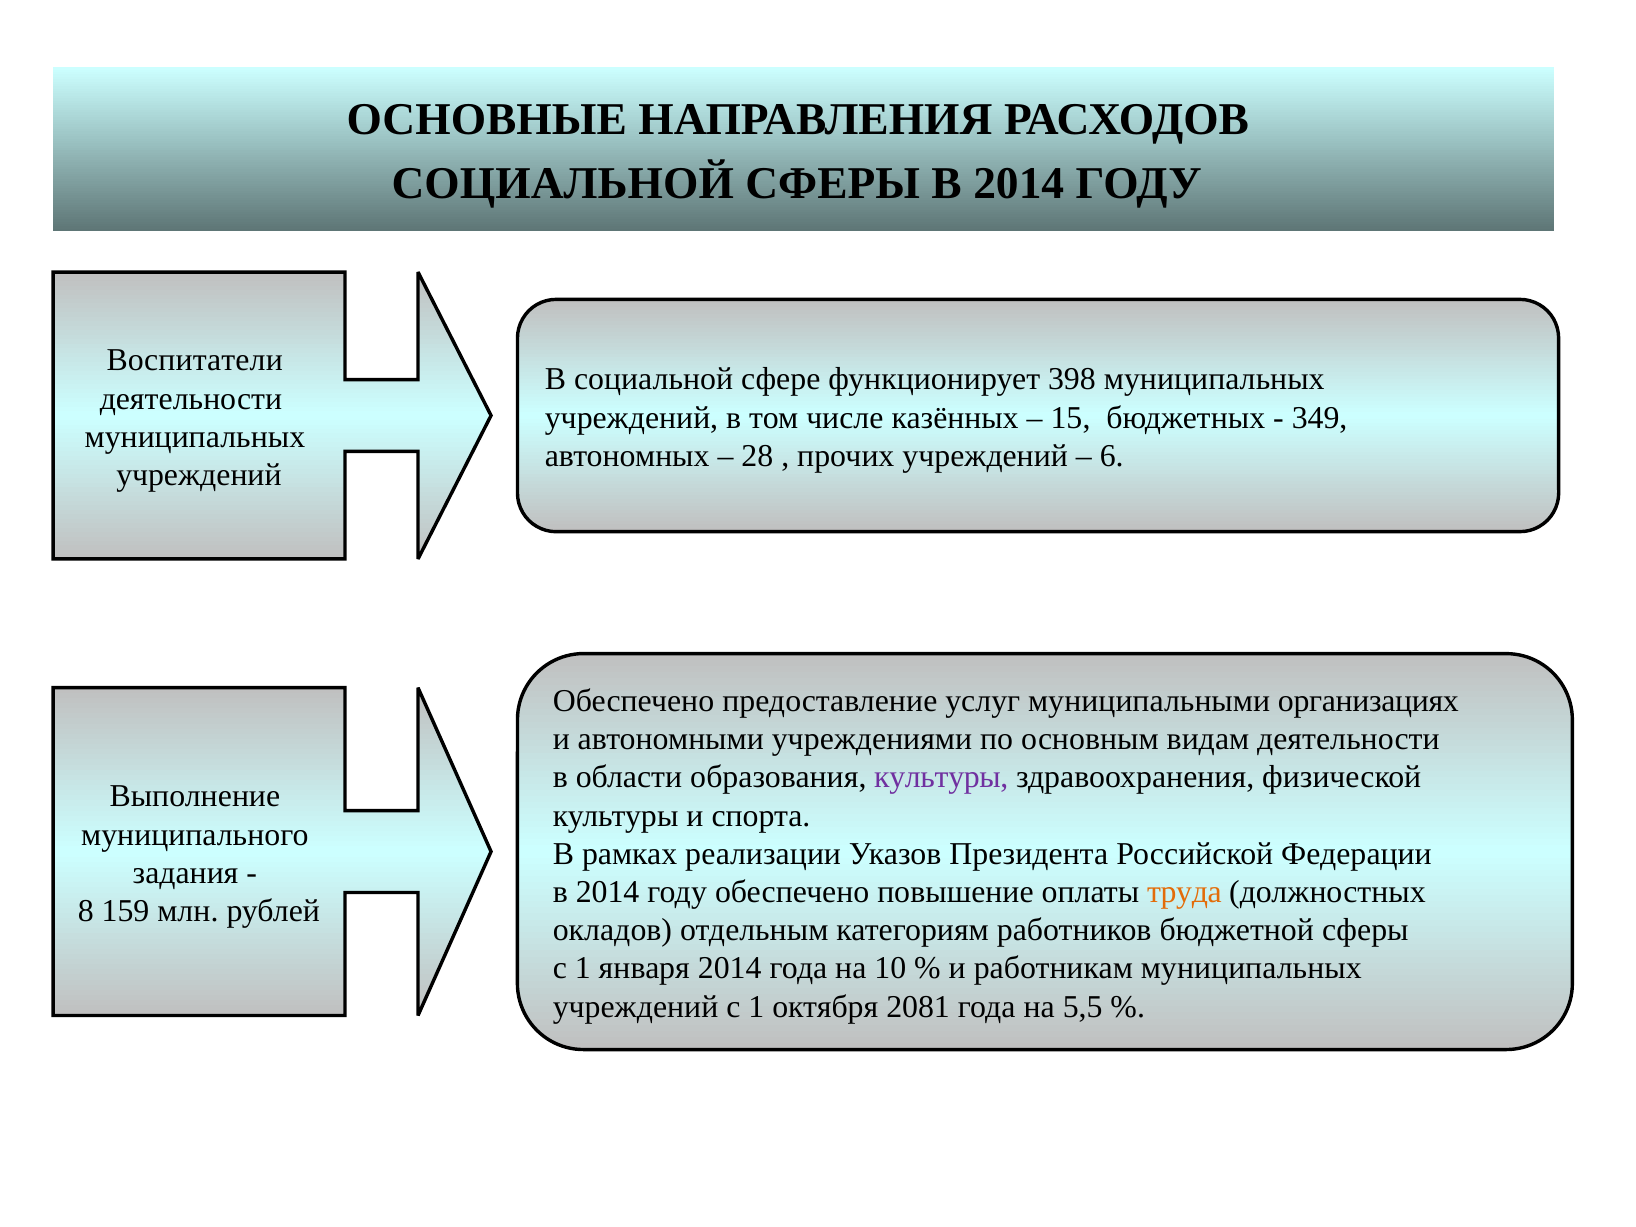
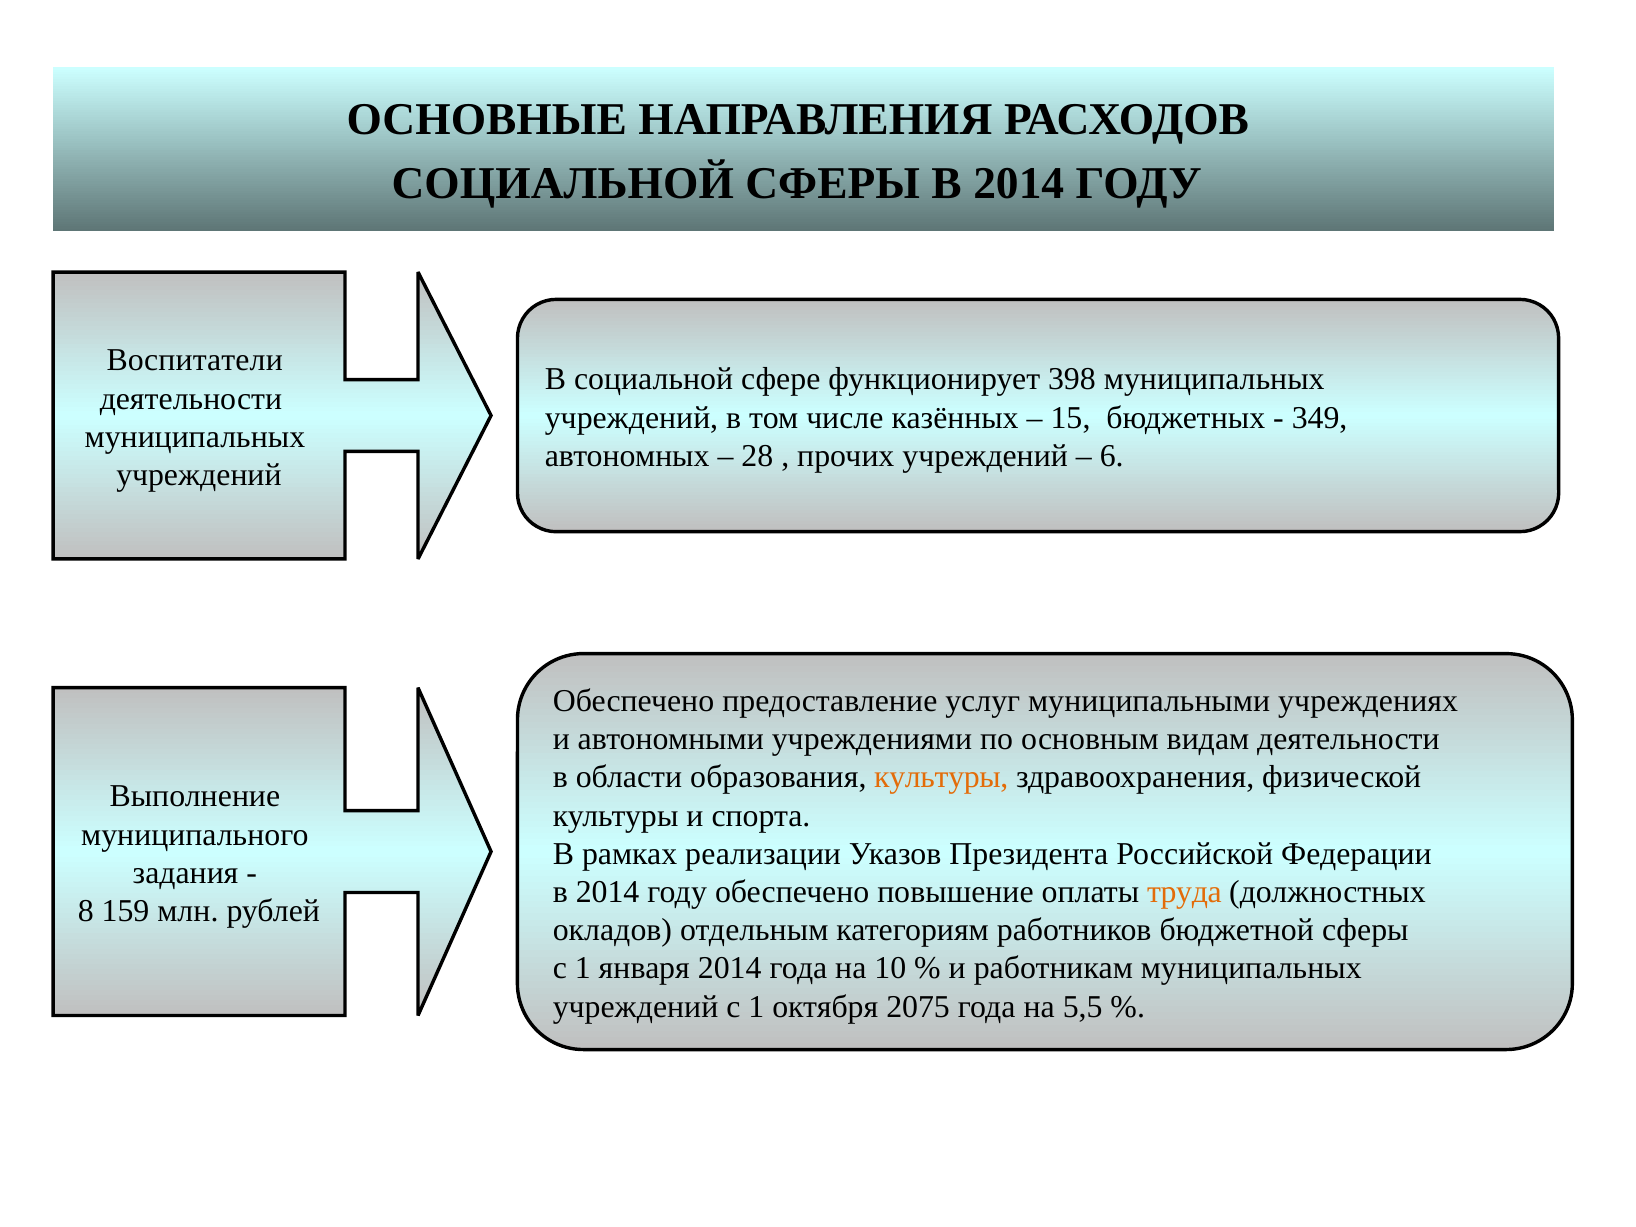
организациях: организациях -> учреждениях
культуры at (941, 777) colour: purple -> orange
2081: 2081 -> 2075
